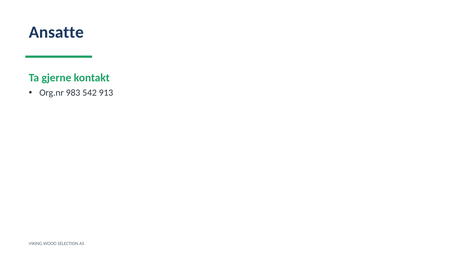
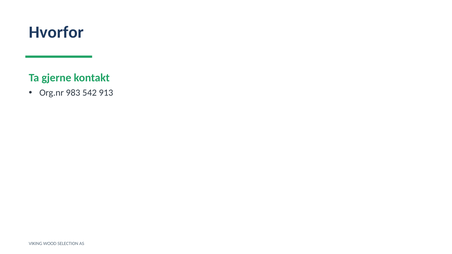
Ansatte: Ansatte -> Hvorfor
